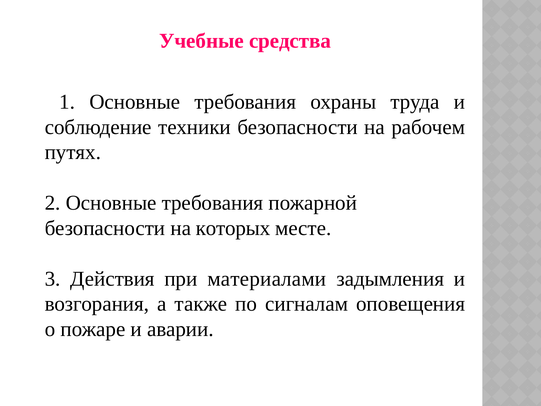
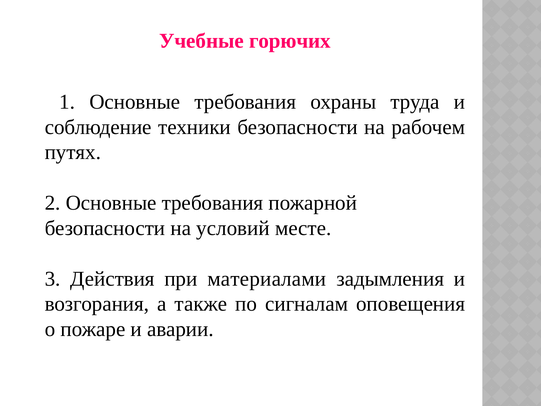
средства: средства -> горючих
которых: которых -> условий
